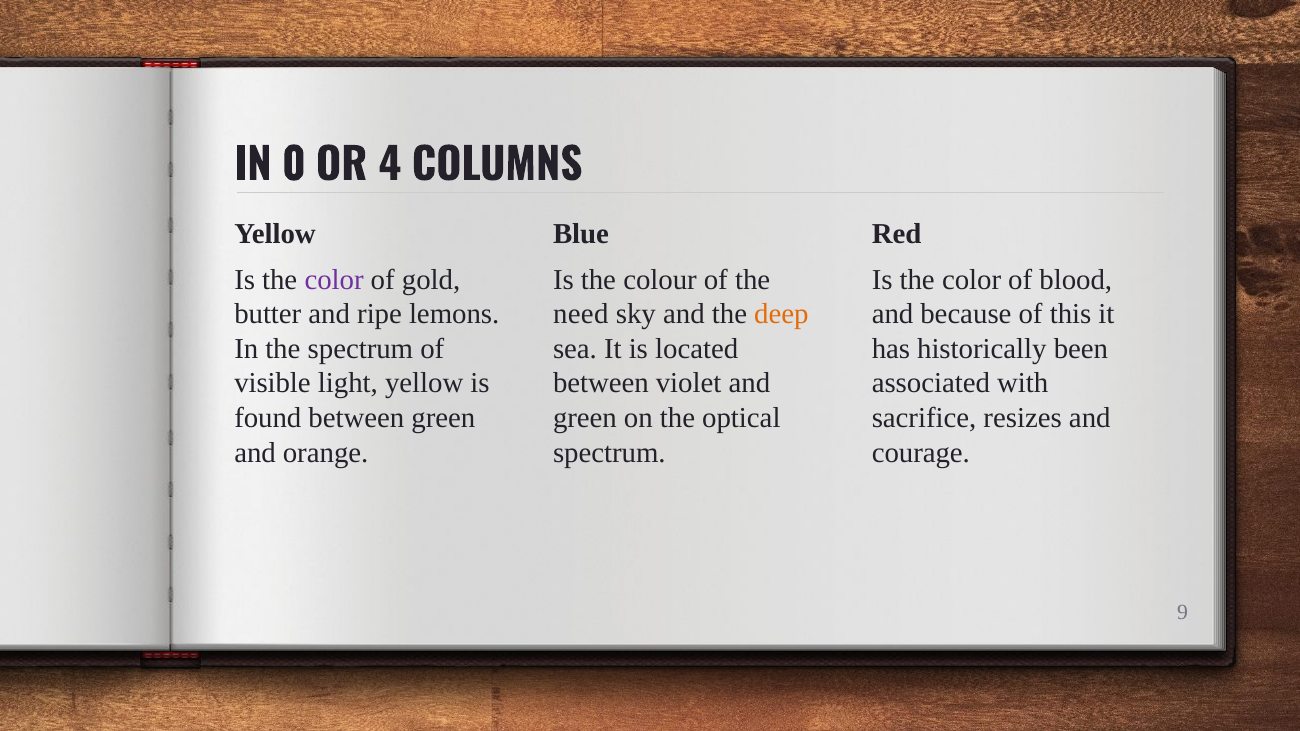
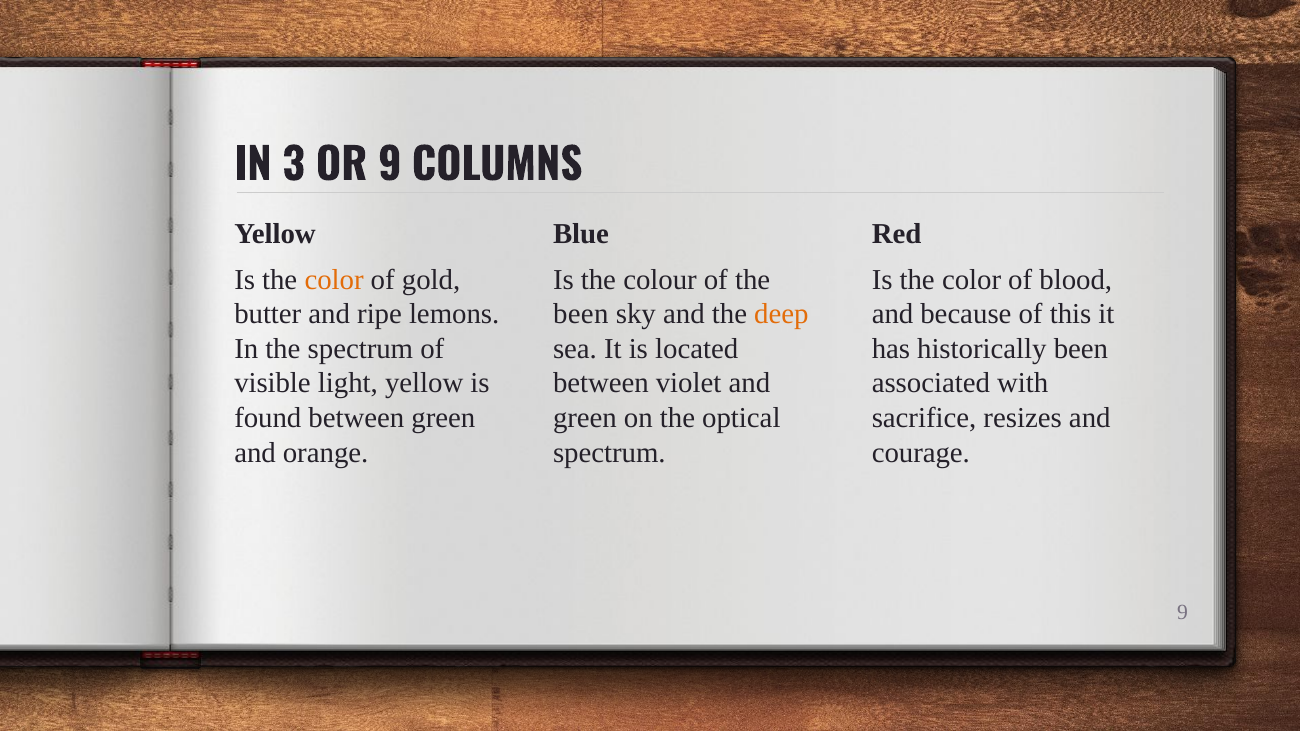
0: 0 -> 3
OR 4: 4 -> 9
color at (334, 280) colour: purple -> orange
need at (581, 314): need -> been
